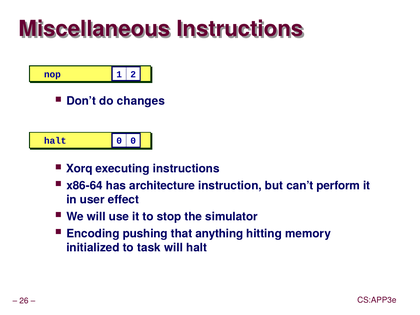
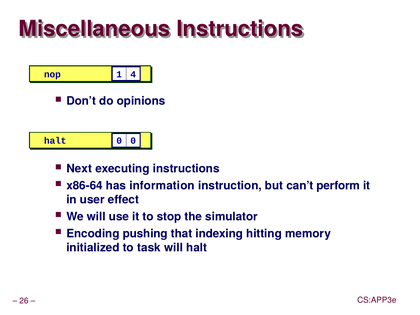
2: 2 -> 4
changes: changes -> opinions
Xorq: Xorq -> Next
architecture: architecture -> information
anything: anything -> indexing
